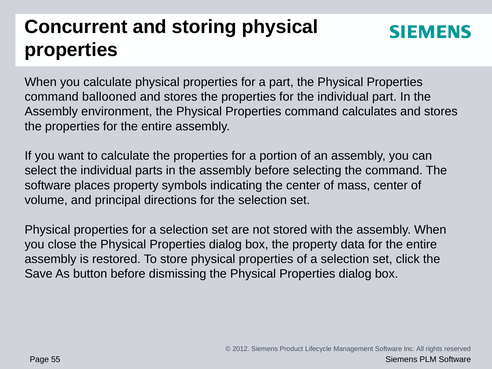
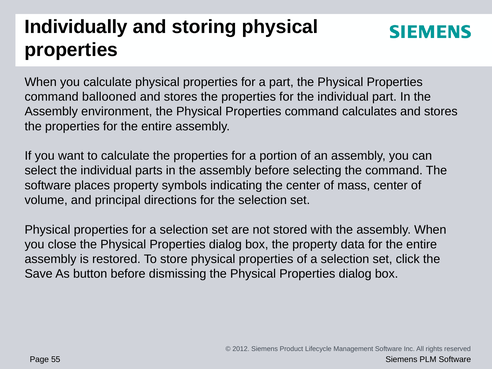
Concurrent: Concurrent -> Individually
